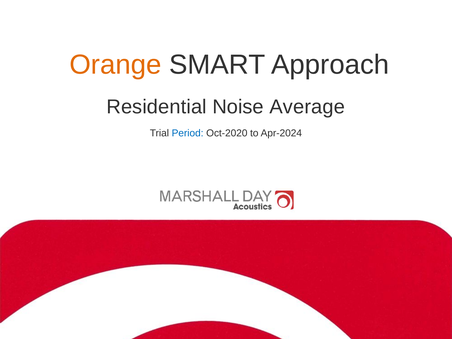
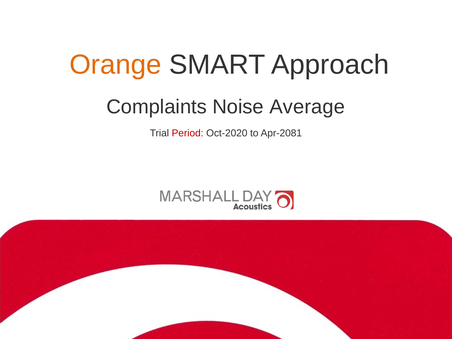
Residential: Residential -> Complaints
Period colour: blue -> red
Apr-2024: Apr-2024 -> Apr-2081
